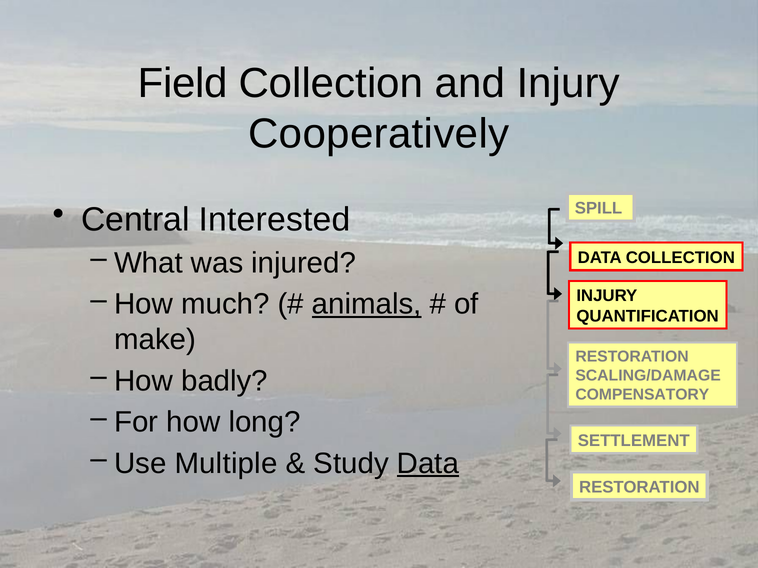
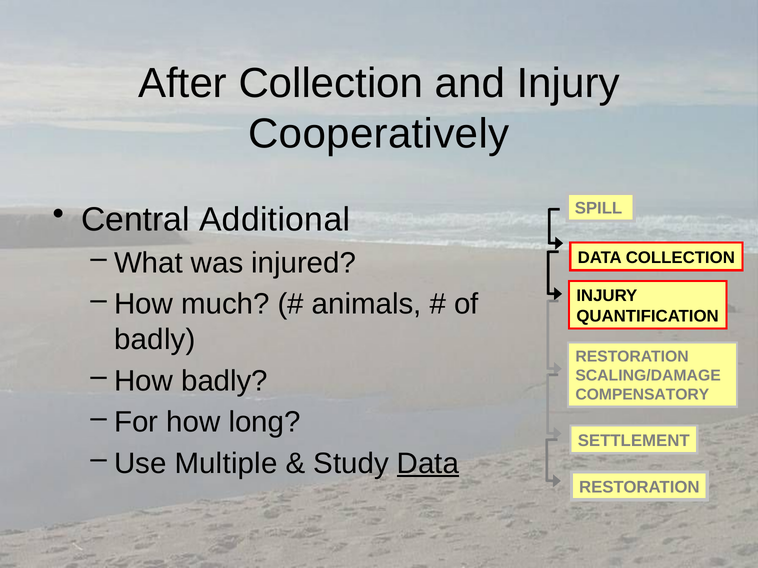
Field: Field -> After
Interested: Interested -> Additional
animals underline: present -> none
make at (155, 340): make -> badly
